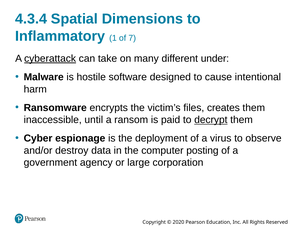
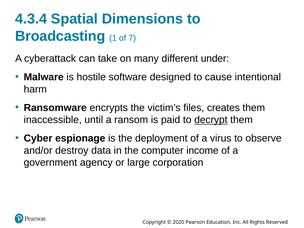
Inflammatory: Inflammatory -> Broadcasting
cyberattack underline: present -> none
posting: posting -> income
